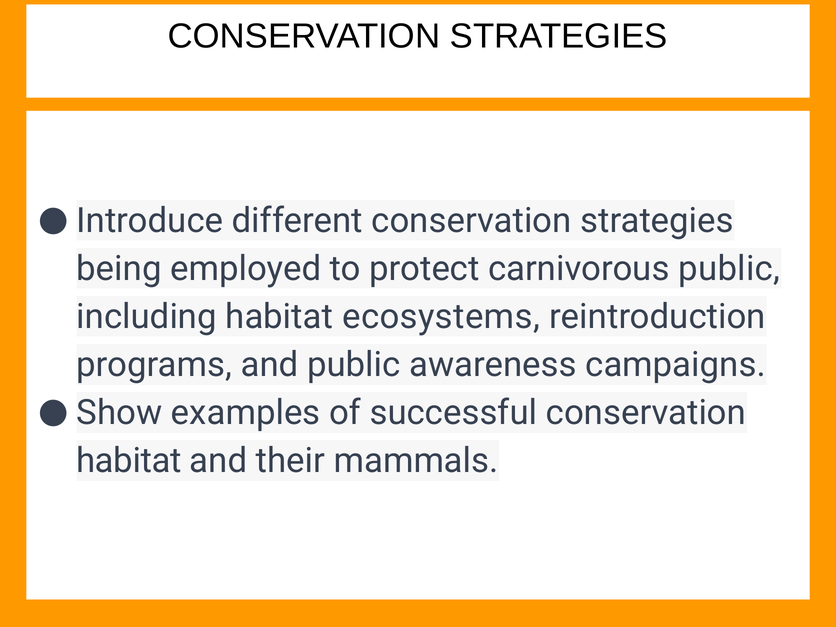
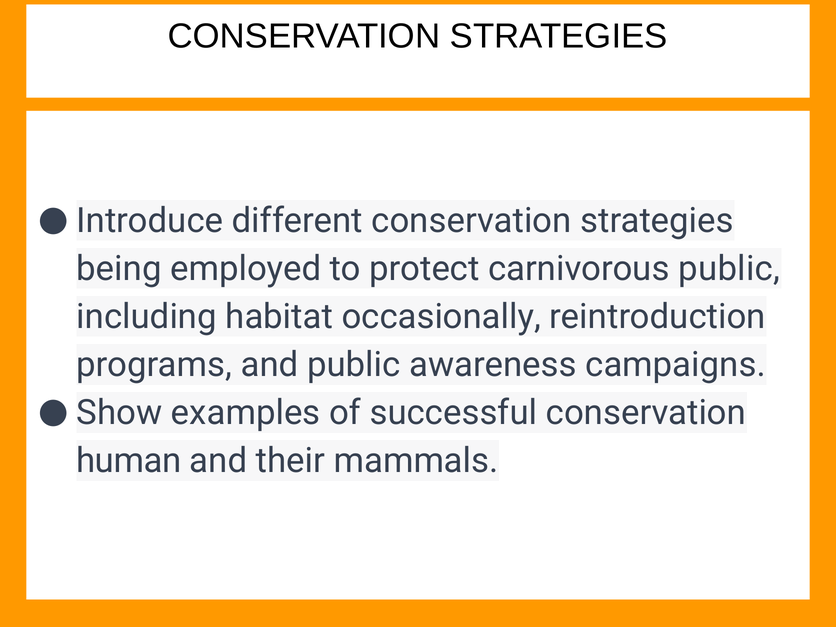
ecosystems: ecosystems -> occasionally
habitat at (129, 461): habitat -> human
